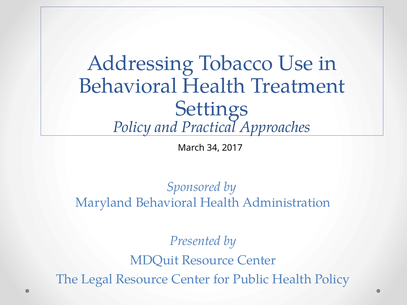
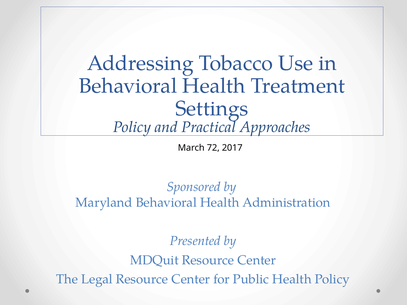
34: 34 -> 72
